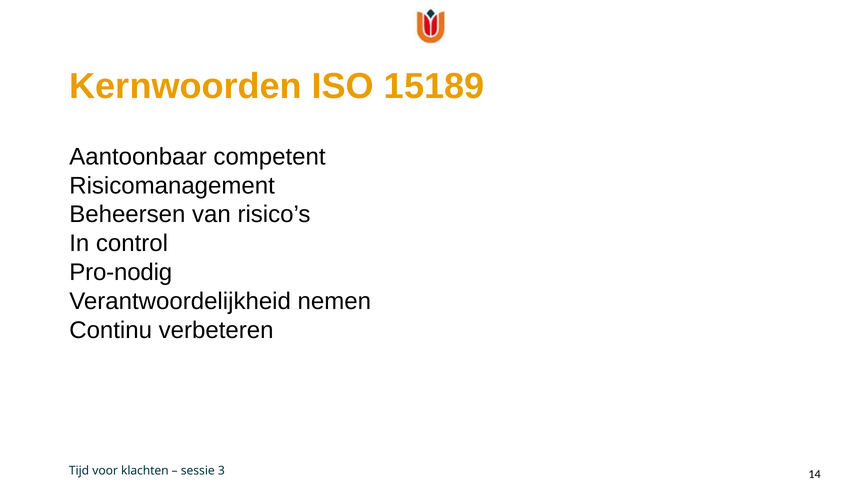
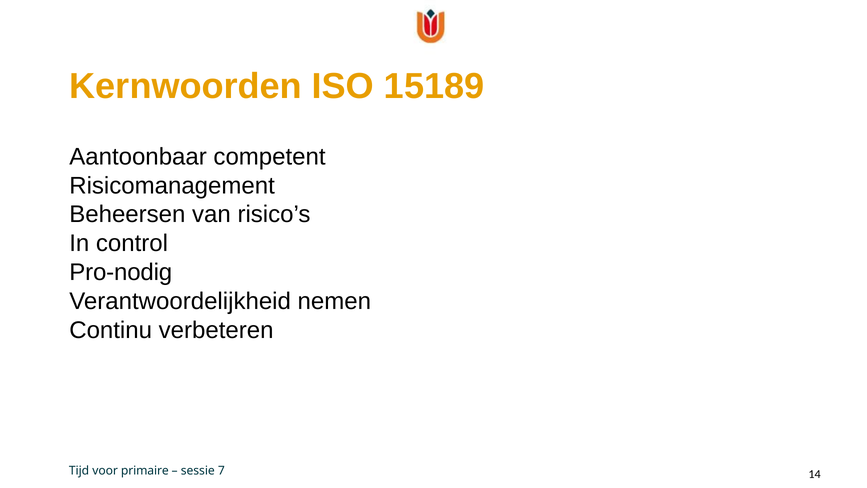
klachten: klachten -> primaire
3: 3 -> 7
